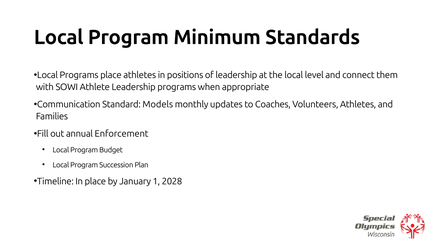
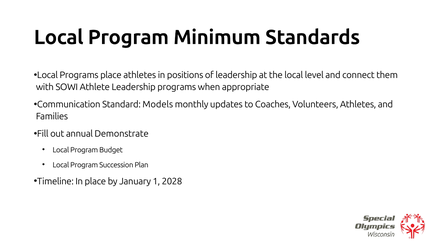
Enforcement: Enforcement -> Demonstrate
